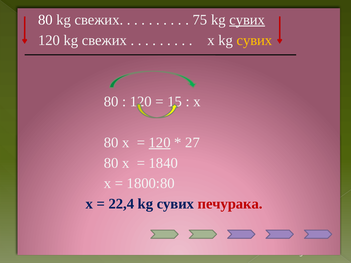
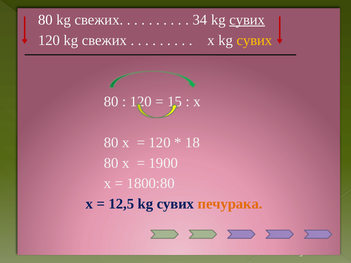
75: 75 -> 34
120 at (160, 143) underline: present -> none
27: 27 -> 18
1840: 1840 -> 1900
22,4: 22,4 -> 12,5
печурака colour: red -> orange
